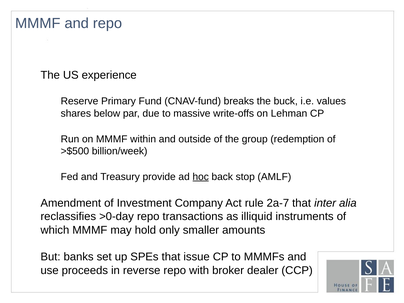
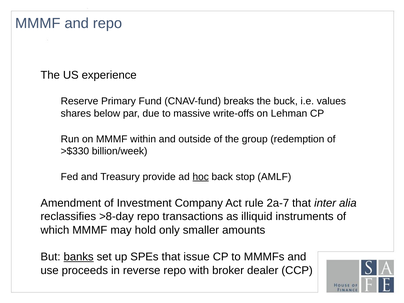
>$500: >$500 -> >$330
>0-day: >0-day -> >8-day
banks underline: none -> present
